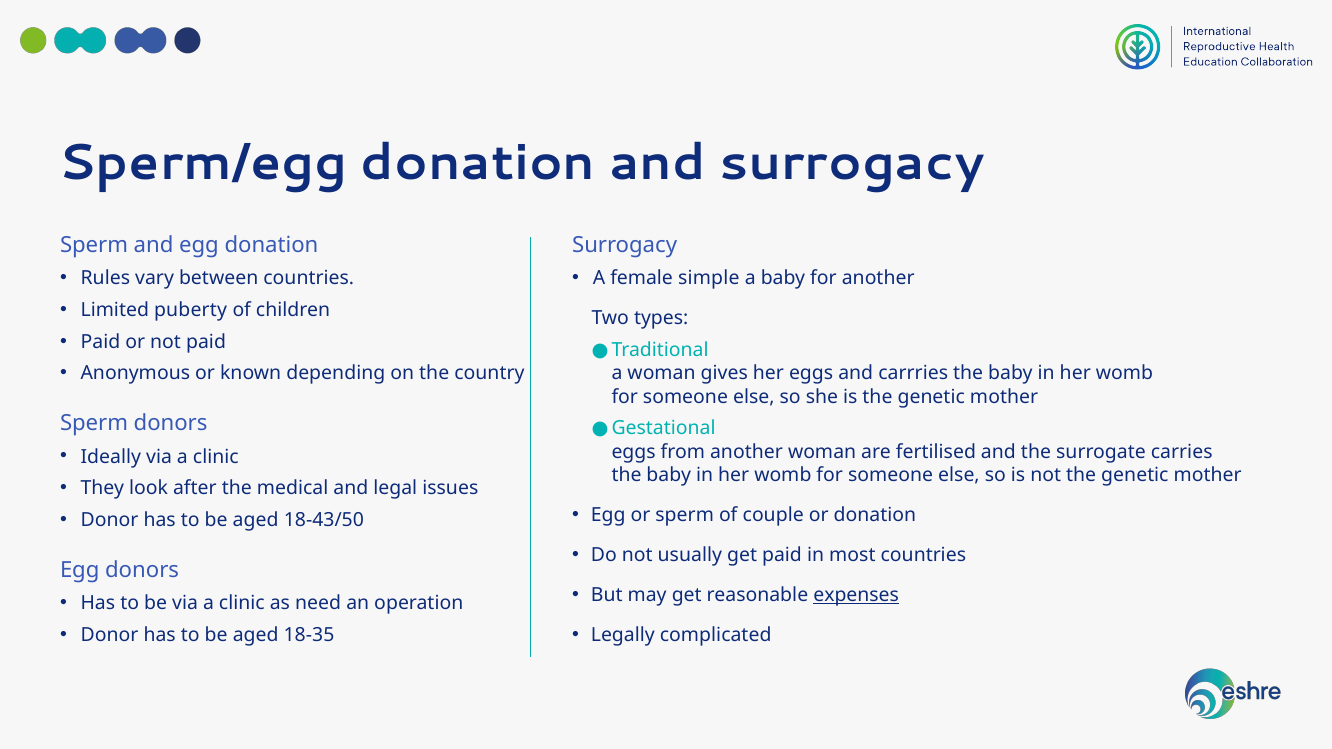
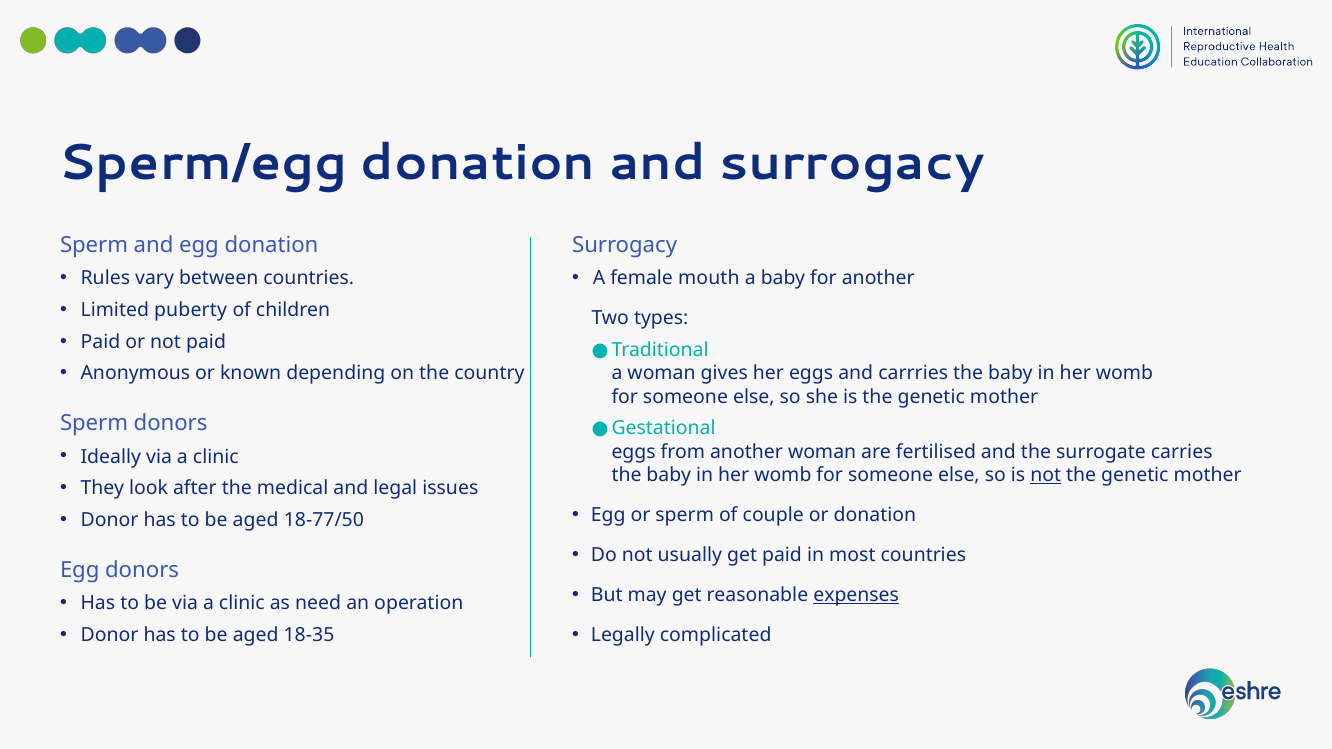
simple: simple -> mouth
not at (1046, 475) underline: none -> present
18-43/50: 18-43/50 -> 18-77/50
